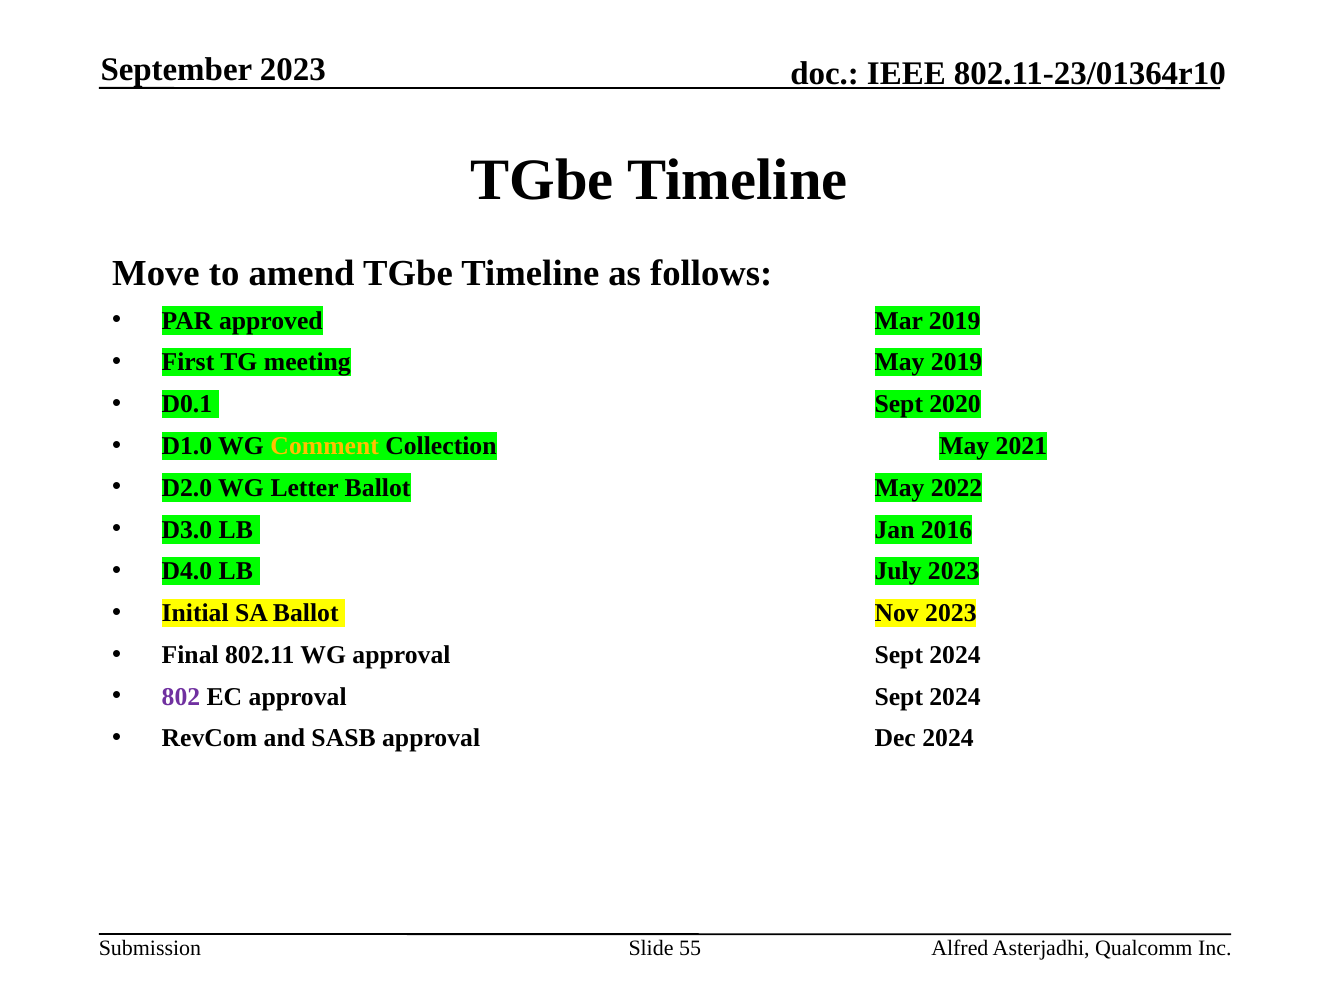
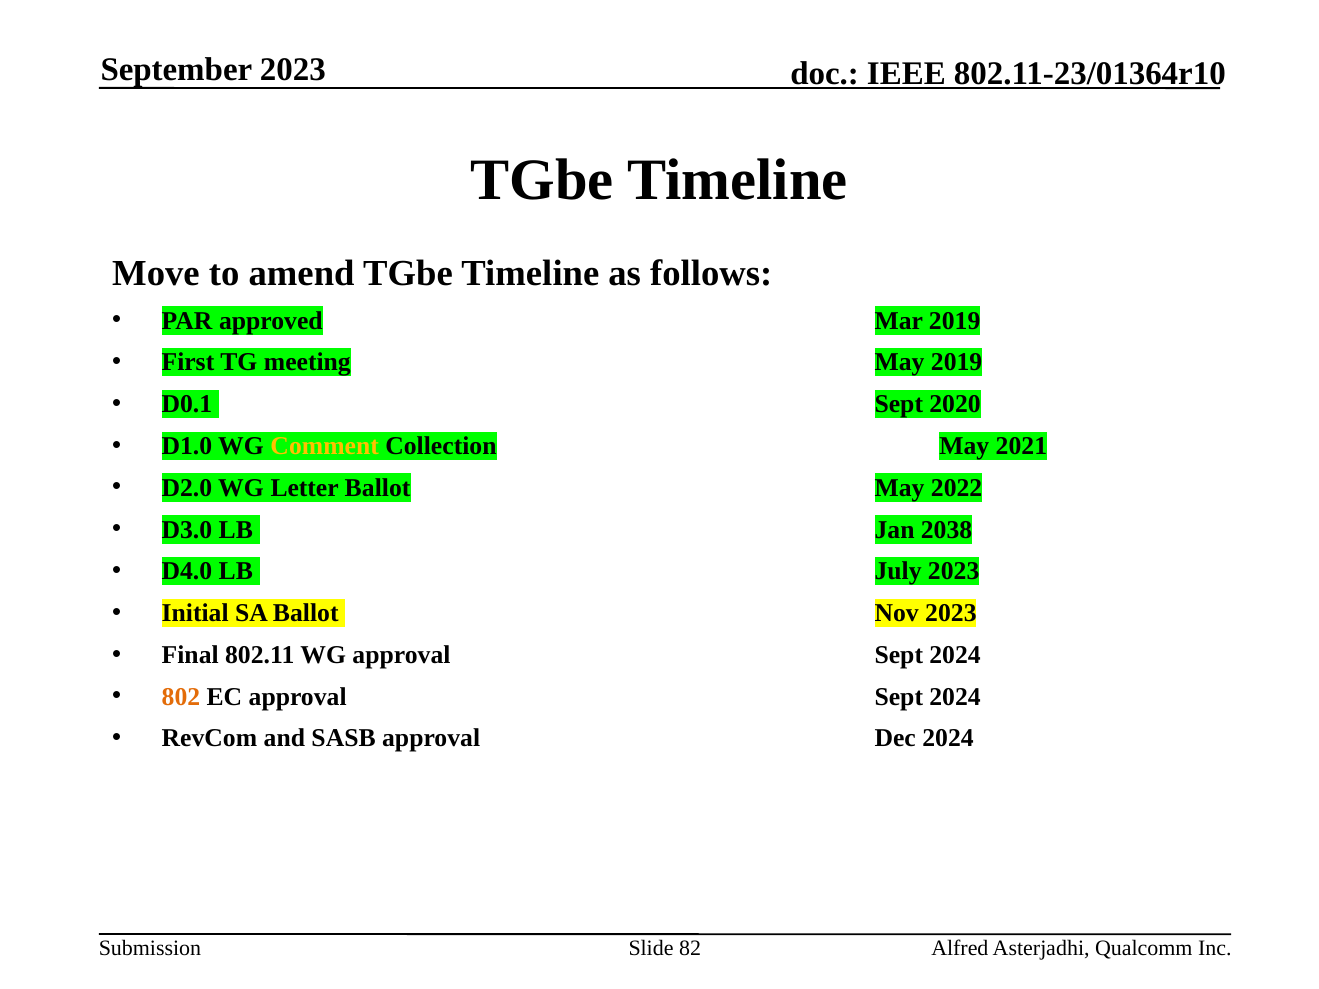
2016: 2016 -> 2038
802 colour: purple -> orange
55: 55 -> 82
